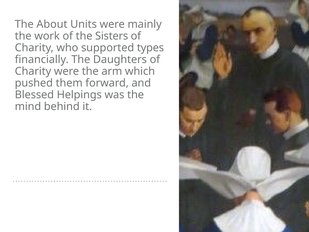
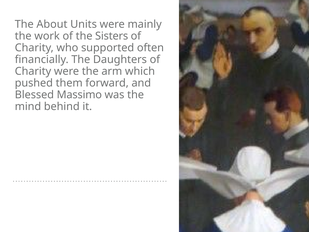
types: types -> often
Helpings: Helpings -> Massimo
